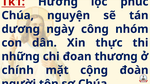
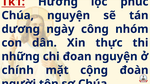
đoan thương: thương -> nguyện
